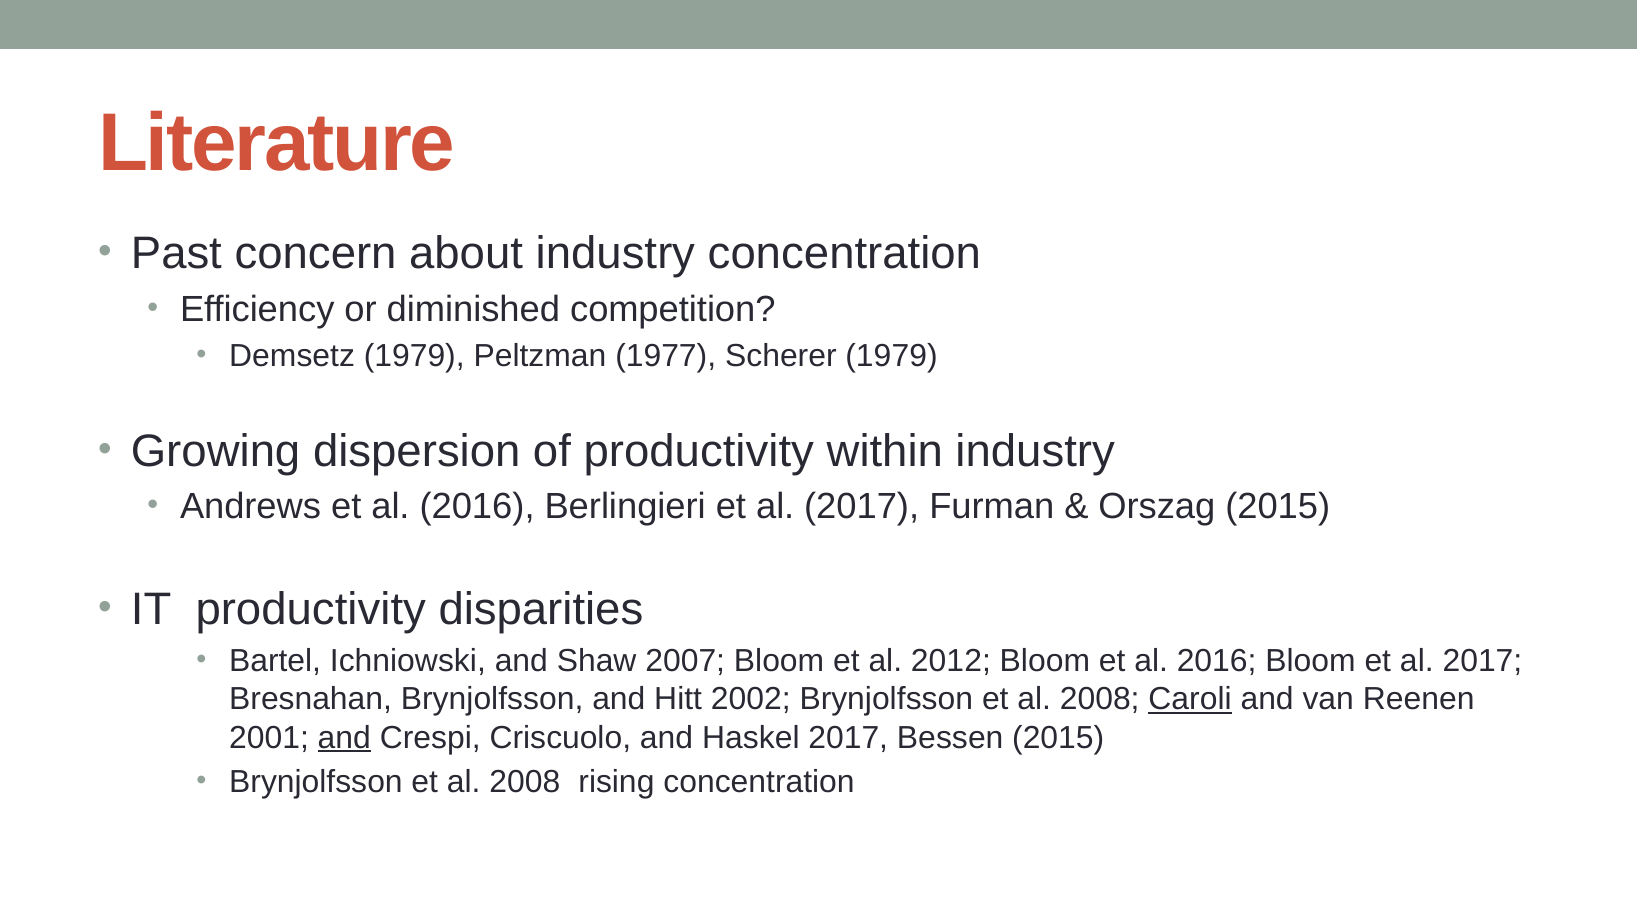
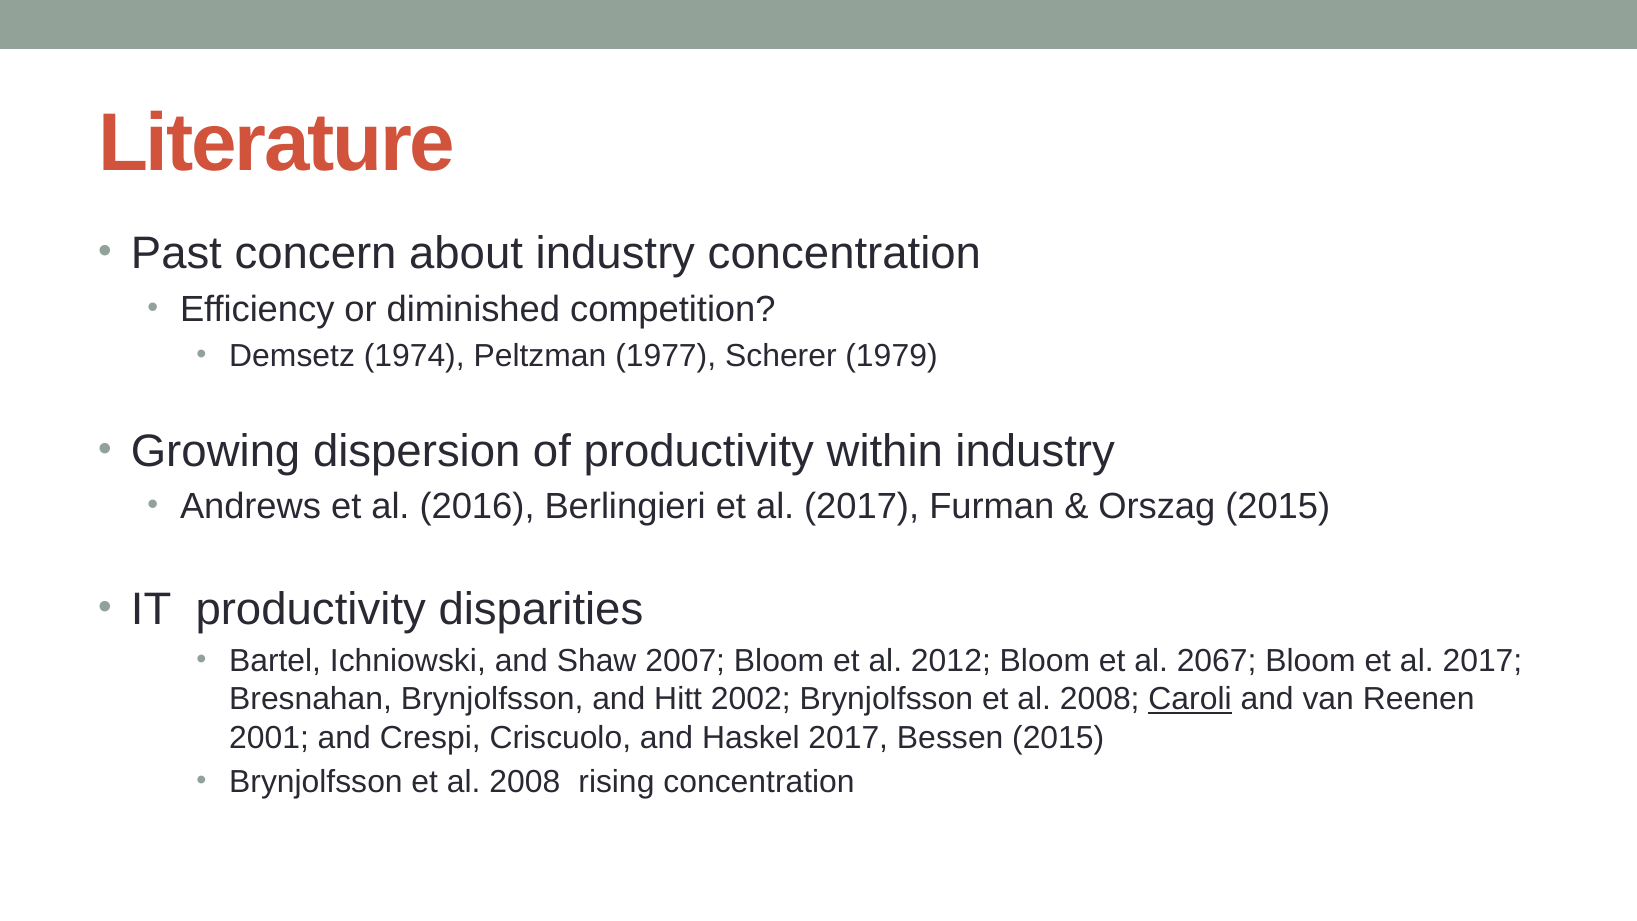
Demsetz 1979: 1979 -> 1974
Bloom et al 2016: 2016 -> 2067
and at (344, 737) underline: present -> none
